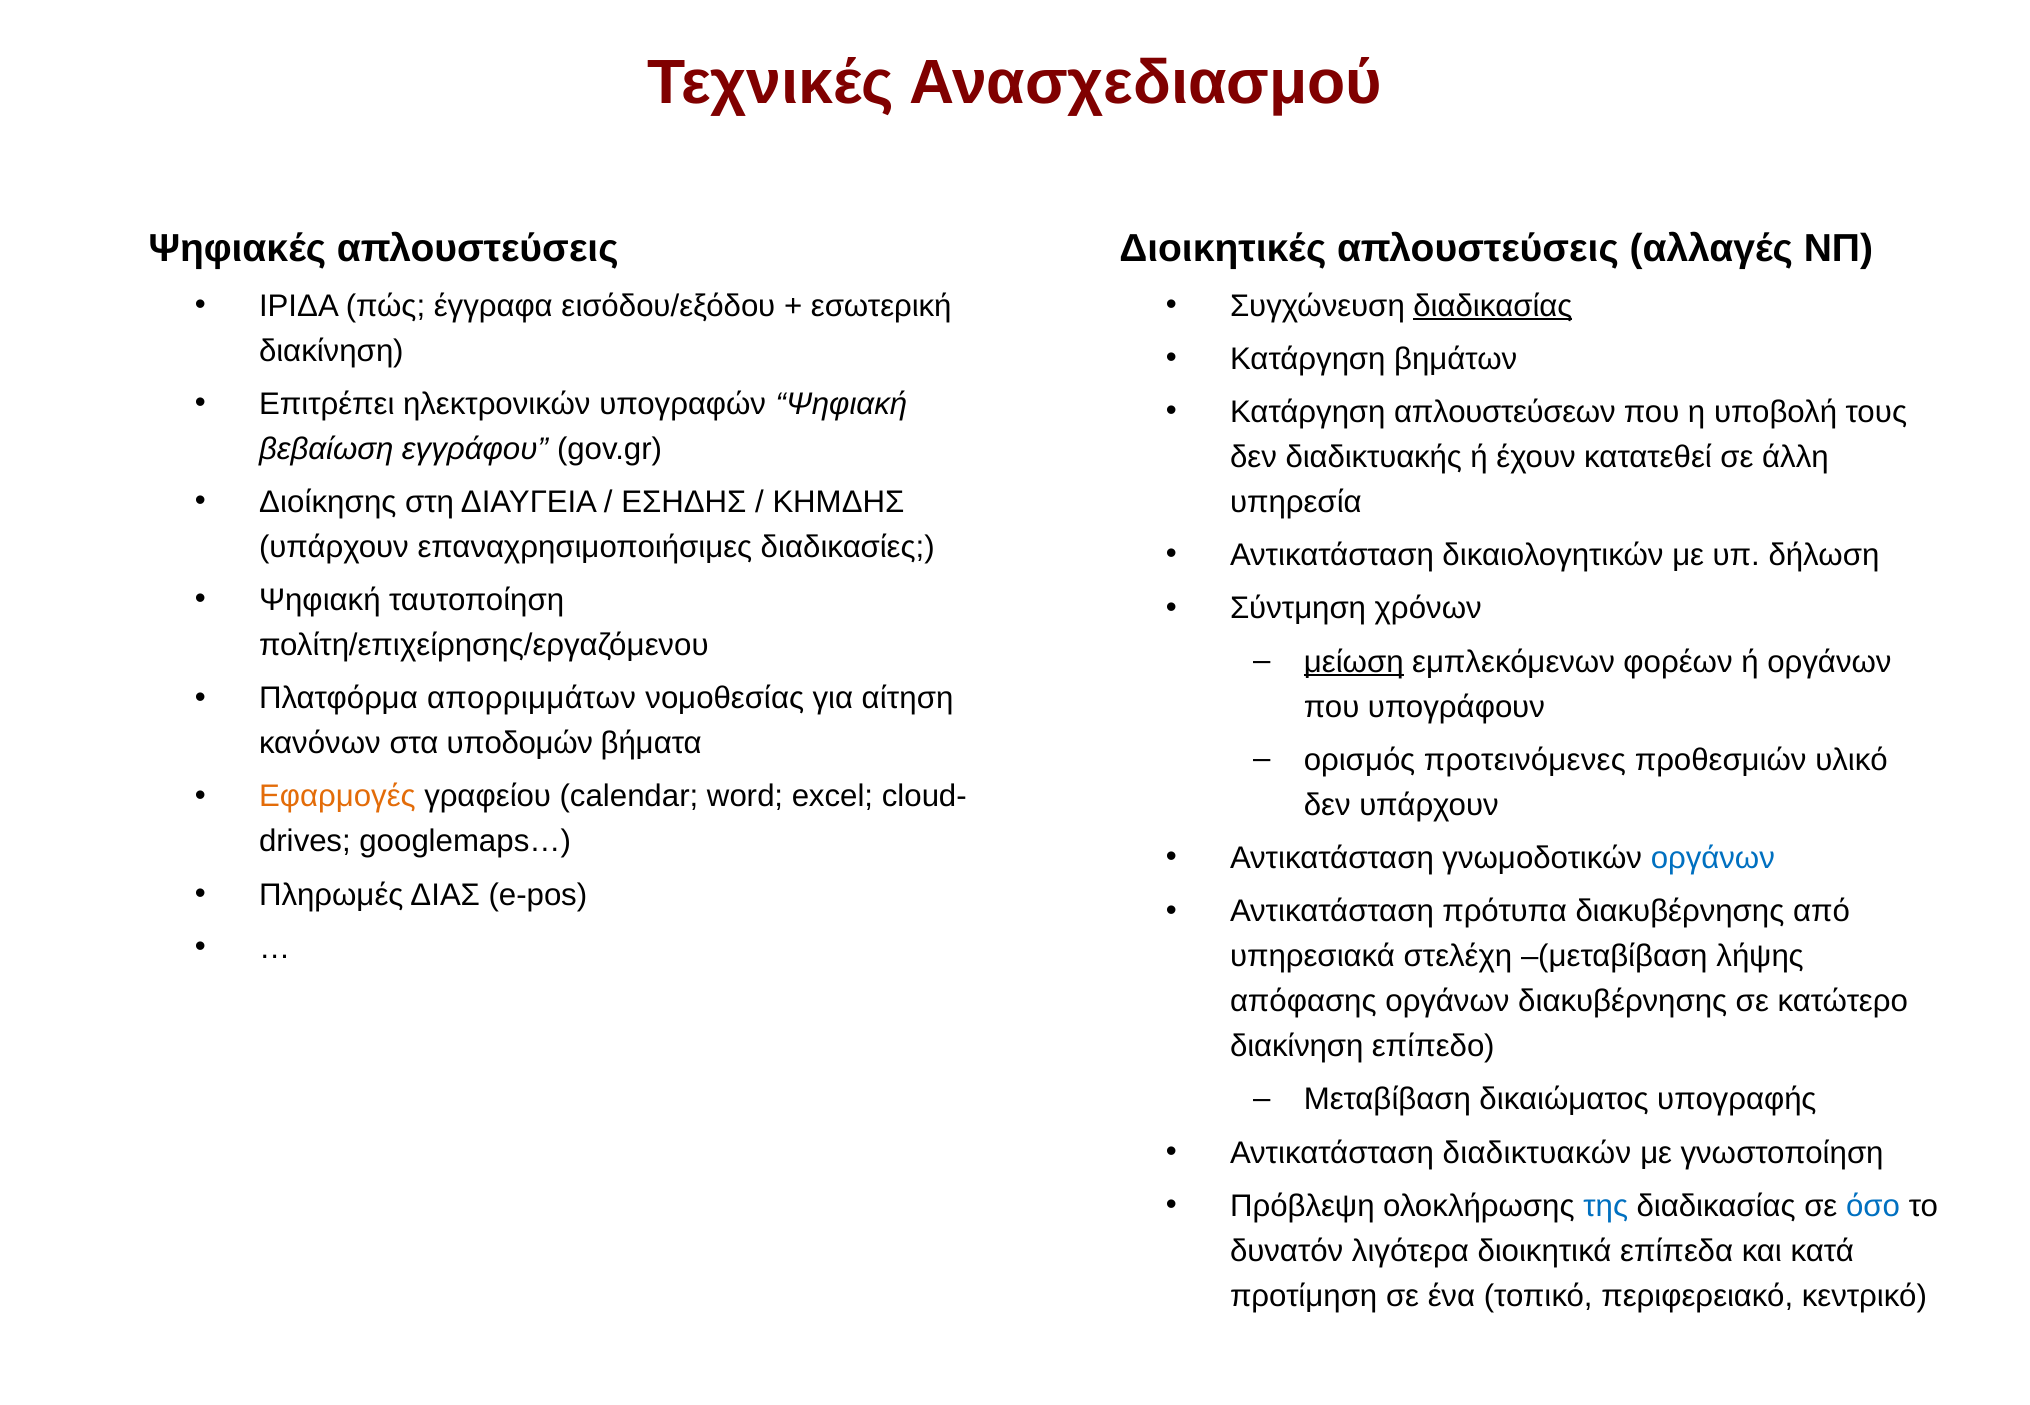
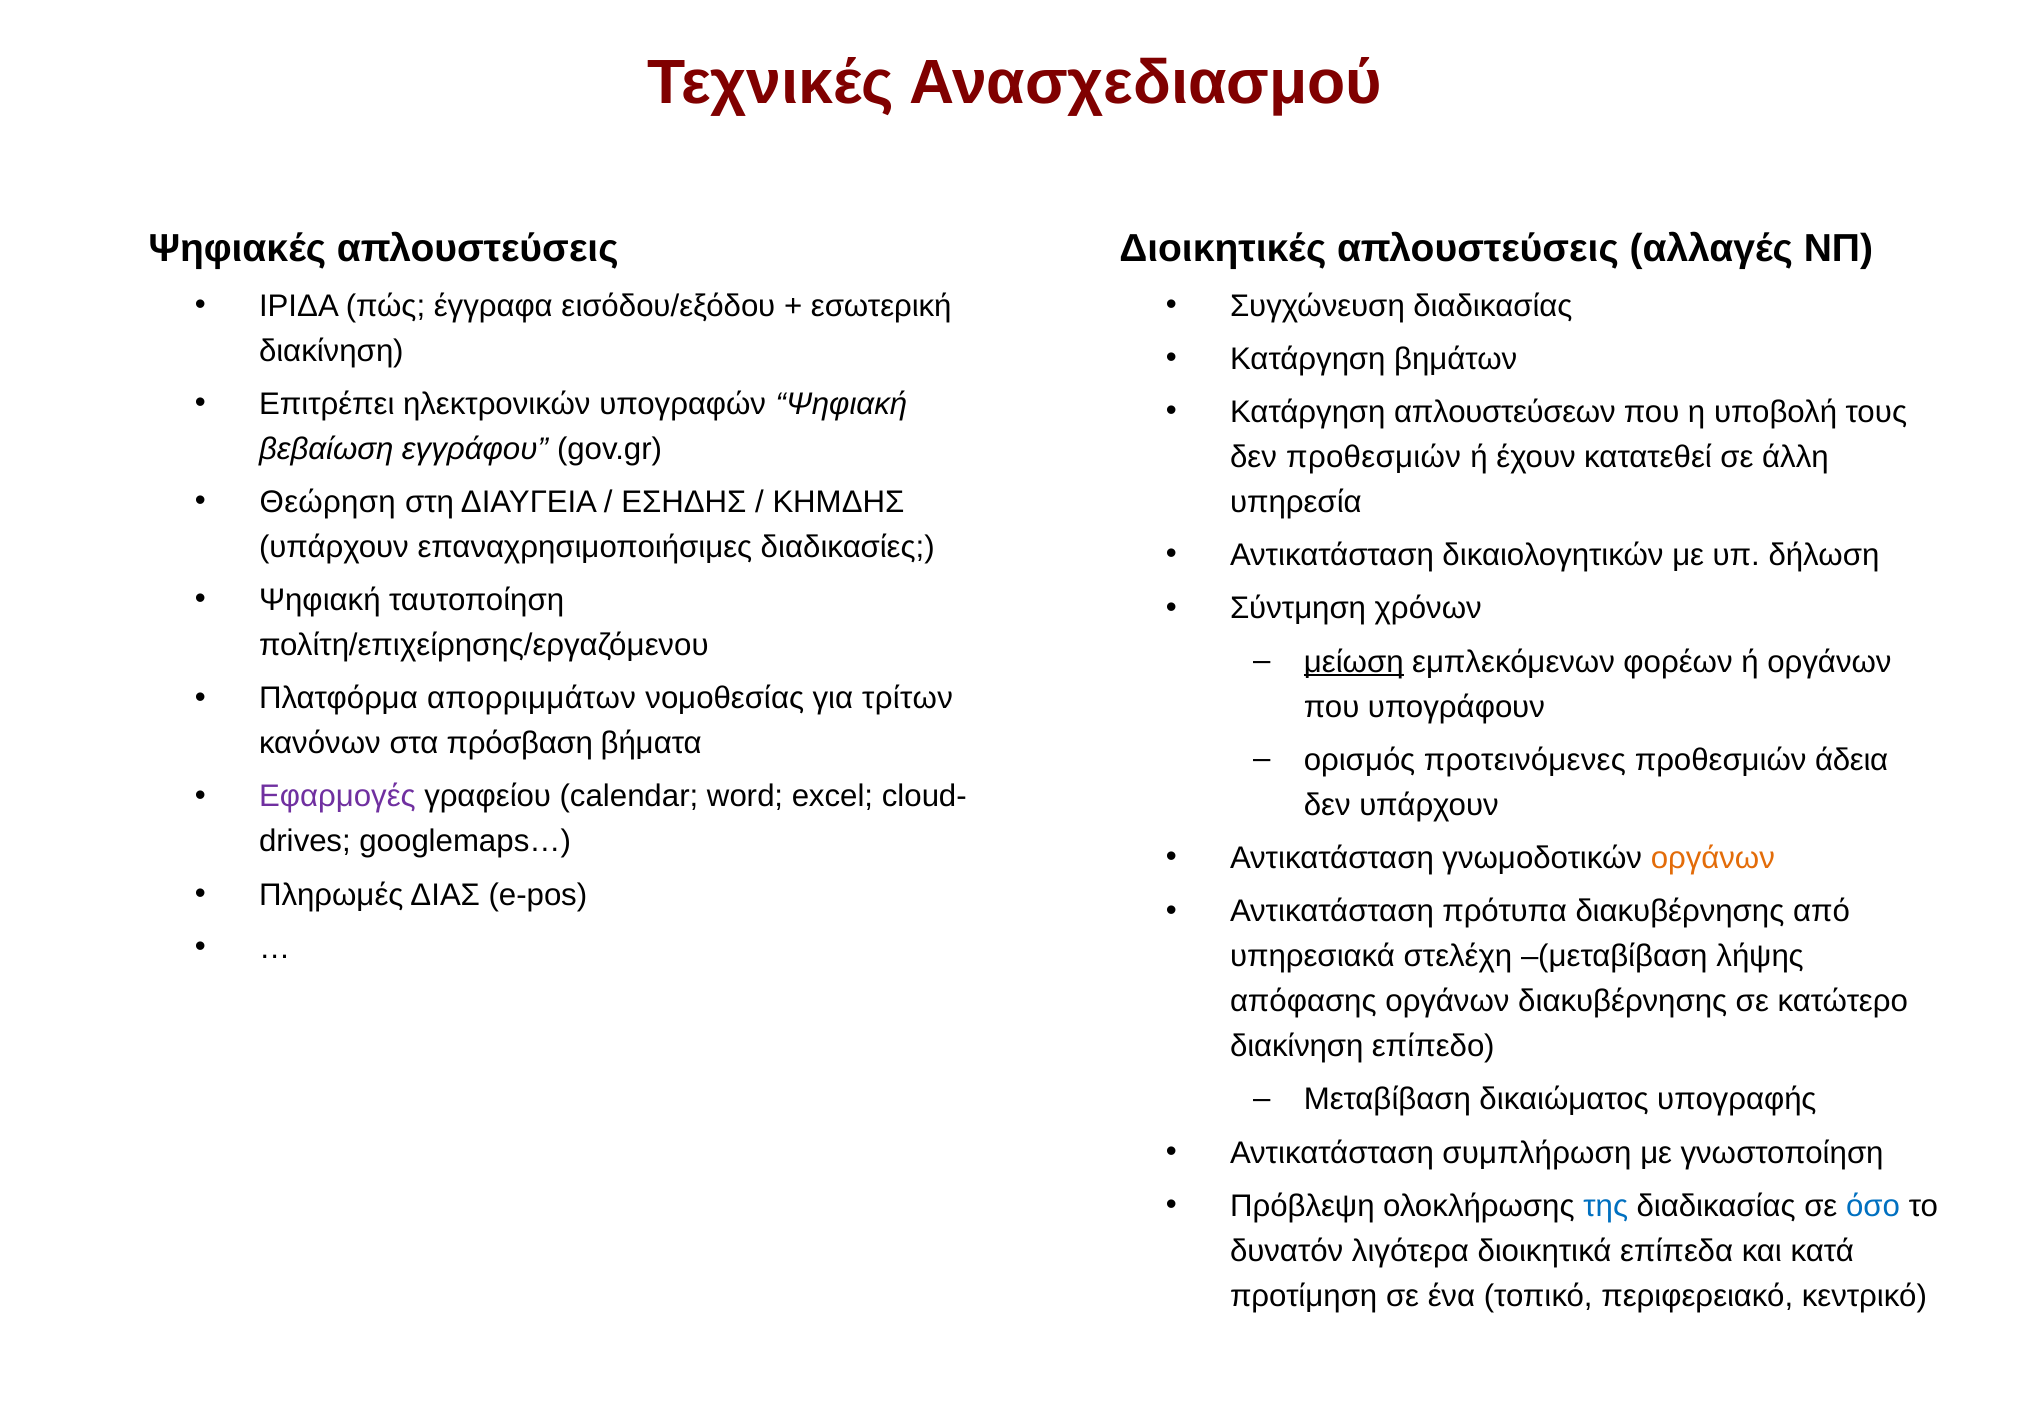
διαδικασίας at (1493, 306) underline: present -> none
δεν διαδικτυακής: διαδικτυακής -> προθεσμιών
Διοίκησης: Διοίκησης -> Θεώρηση
αίτηση: αίτηση -> τρίτων
υποδομών: υποδομών -> πρόσβαση
υλικό: υλικό -> άδεια
Εφαρμογές colour: orange -> purple
οργάνων at (1713, 858) colour: blue -> orange
διαδικτυακών: διαδικτυακών -> συμπλήρωση
